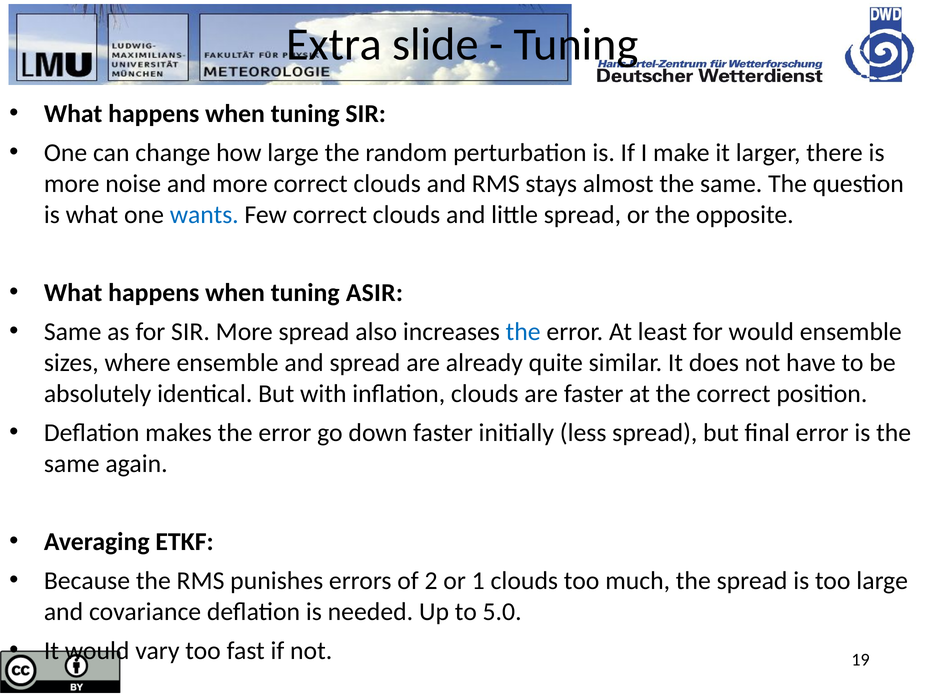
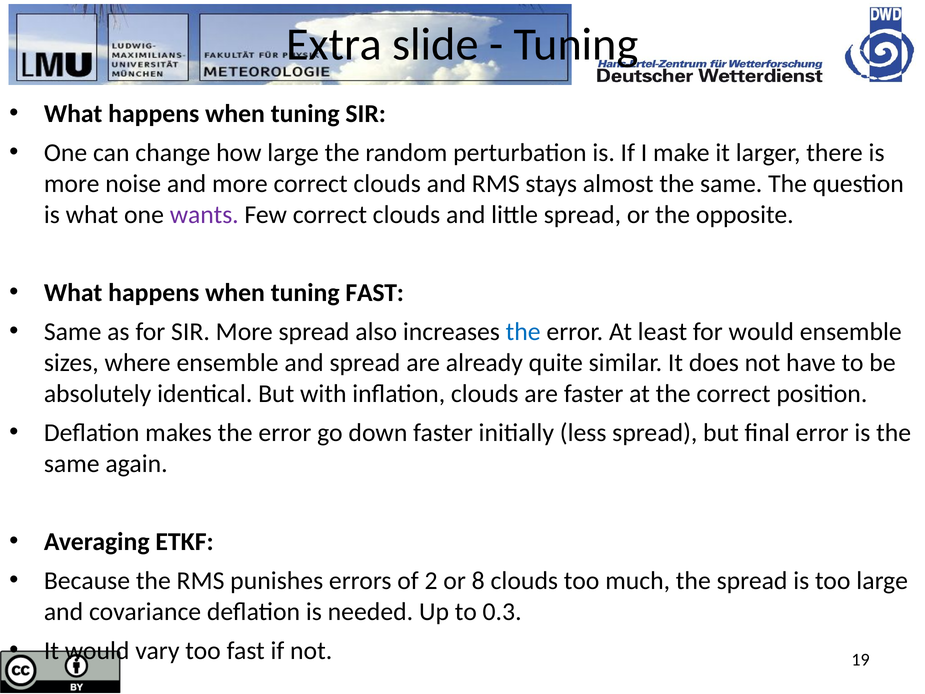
wants colour: blue -> purple
tuning ASIR: ASIR -> FAST
1: 1 -> 8
5.0: 5.0 -> 0.3
